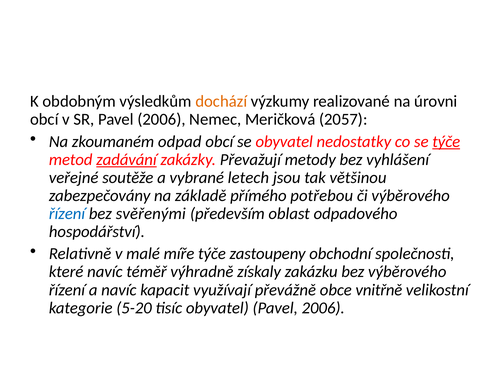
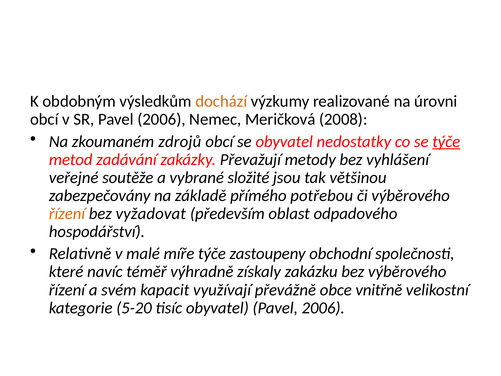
2057: 2057 -> 2008
odpad: odpad -> zdrojů
zadávání underline: present -> none
letech: letech -> složité
řízení at (67, 214) colour: blue -> orange
svěřenými: svěřenými -> vyžadovat
a navíc: navíc -> svém
